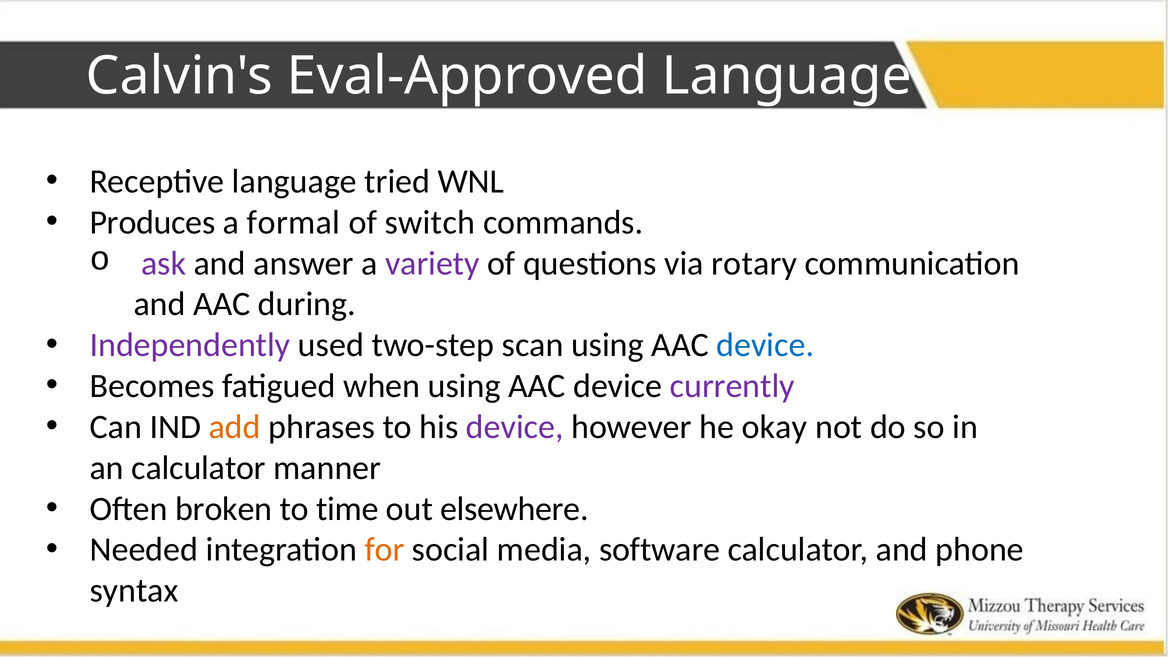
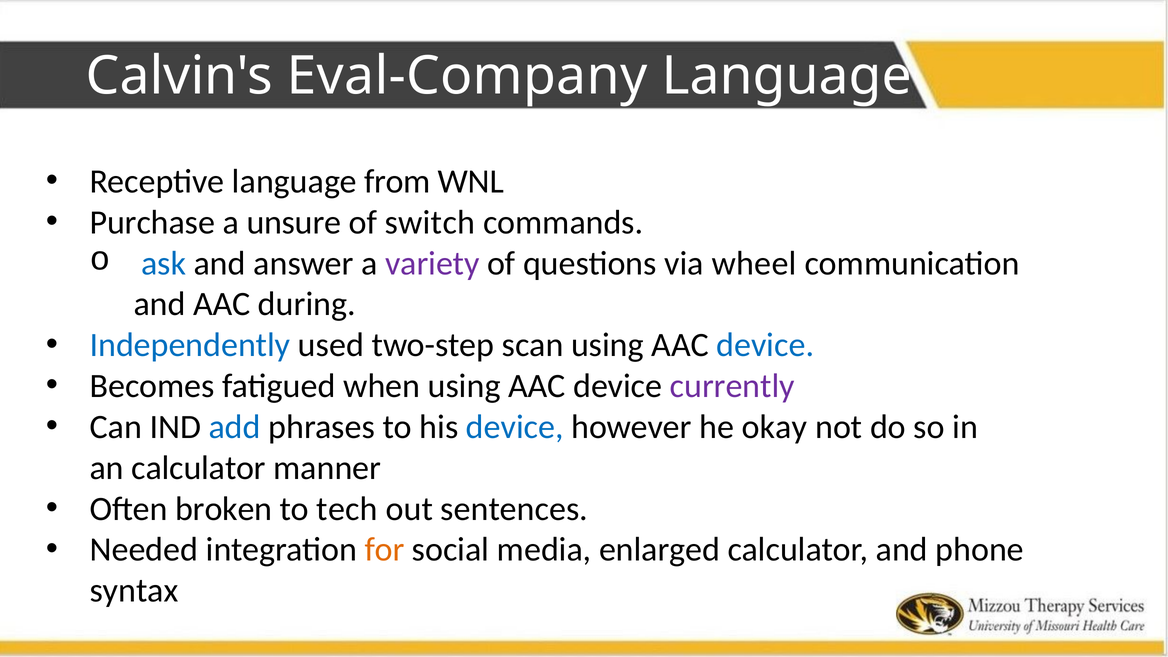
Eval-Approved: Eval-Approved -> Eval-Company
tried: tried -> from
Produces: Produces -> Purchase
formal: formal -> unsure
ask colour: purple -> blue
rotary: rotary -> wheel
Independently colour: purple -> blue
add colour: orange -> blue
device at (515, 427) colour: purple -> blue
time: time -> tech
elsewhere: elsewhere -> sentences
software: software -> enlarged
